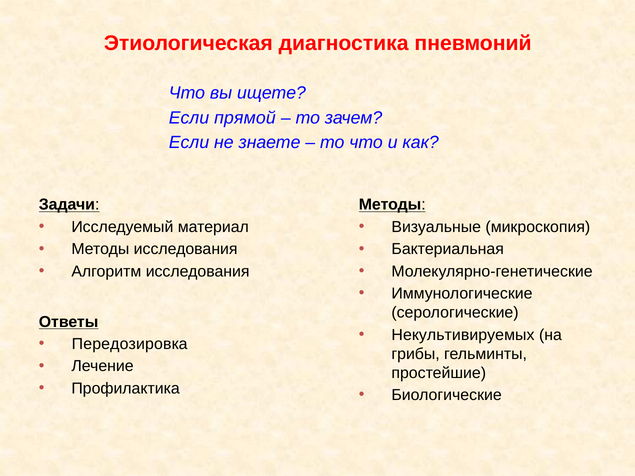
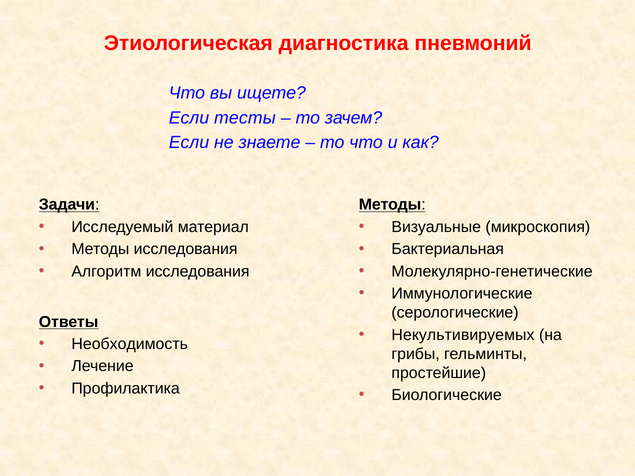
прямой: прямой -> тесты
Передозировка: Передозировка -> Необходимость
